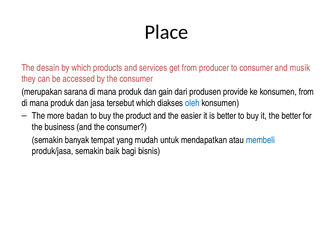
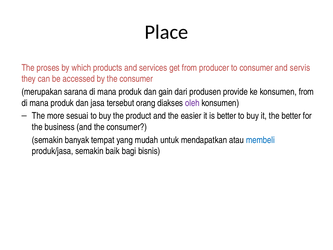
desain: desain -> proses
musik: musik -> servis
tersebut which: which -> orang
oleh colour: blue -> purple
badan: badan -> sesuai
